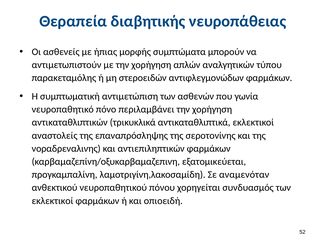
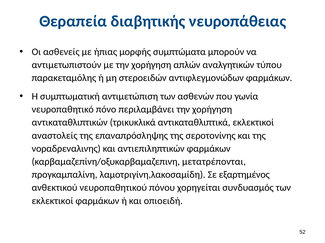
εξατομικεύεται: εξατομικεύεται -> μετατρέπονται
αναμενόταν: αναμενόταν -> εξαρτημένος
